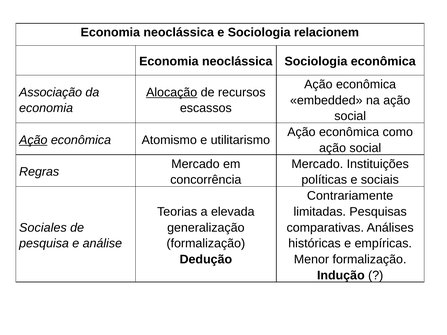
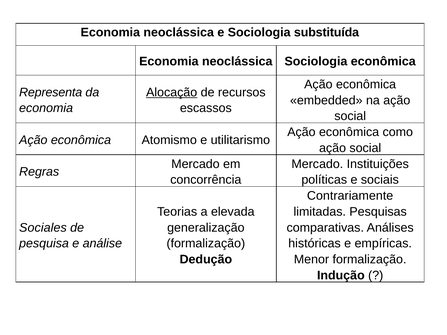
relacionem: relacionem -> substituída
Associação: Associação -> Representa
Ação at (33, 140) underline: present -> none
